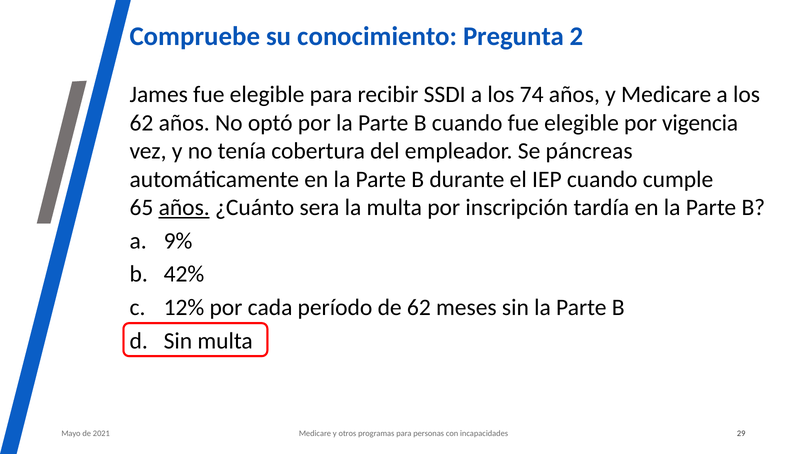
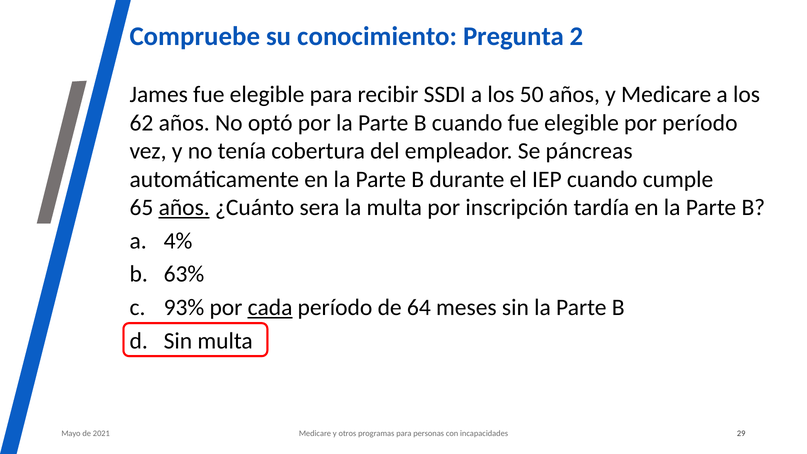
74: 74 -> 50
por vigencia: vigencia -> período
9%: 9% -> 4%
42%: 42% -> 63%
12%: 12% -> 93%
cada underline: none -> present
de 62: 62 -> 64
